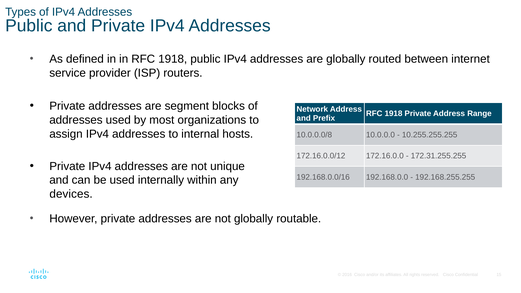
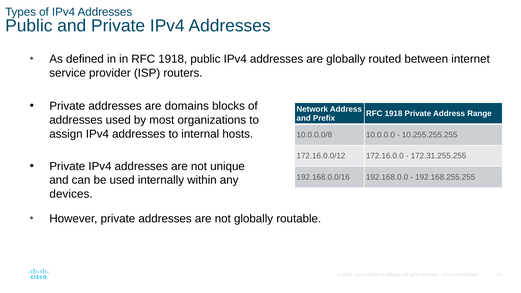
segment: segment -> domains
